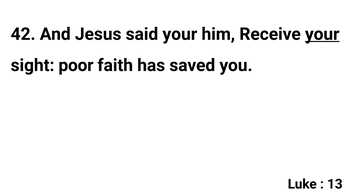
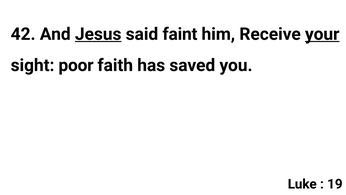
Jesus underline: none -> present
said your: your -> faint
13: 13 -> 19
